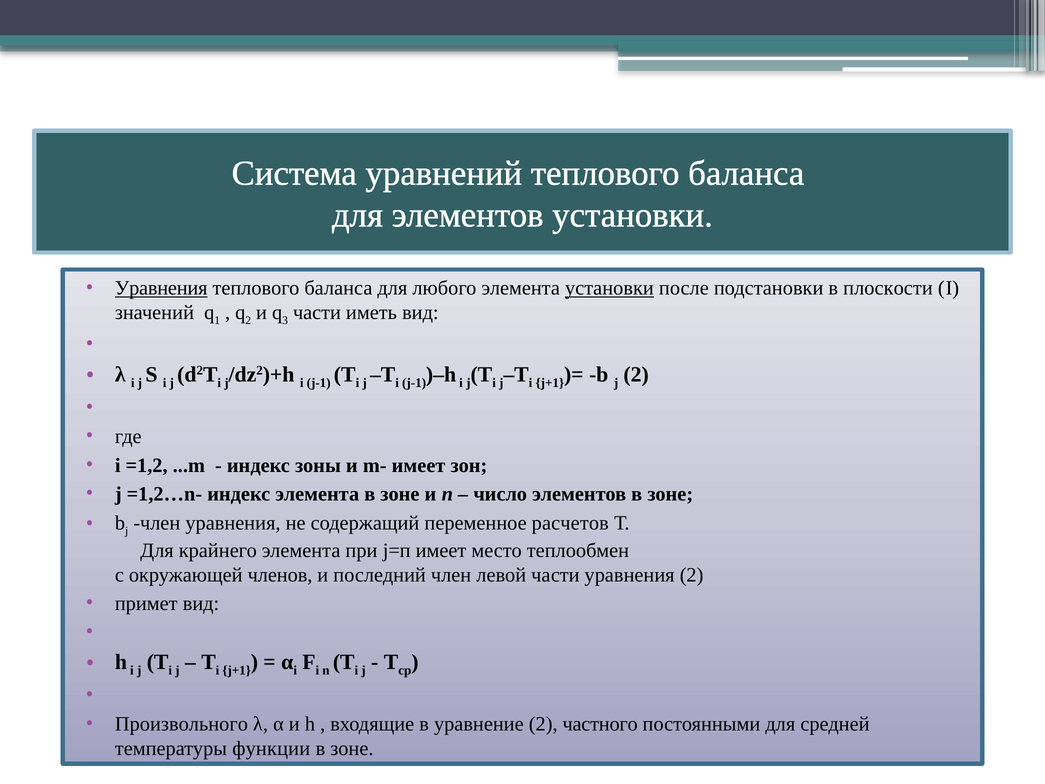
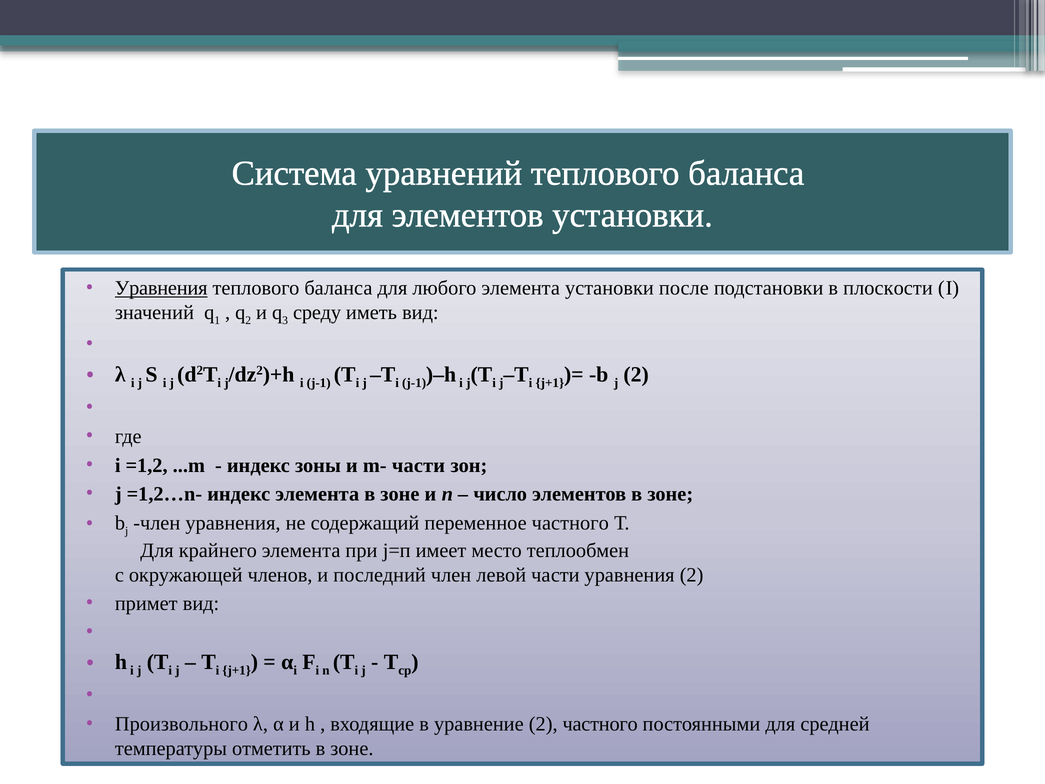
установки at (609, 288) underline: present -> none
чаcти at (317, 313): чаcти -> среду
m- имеет: имеет -> чаcти
переменное расчетов: расчетов -> частного
функции: функции -> отметить
